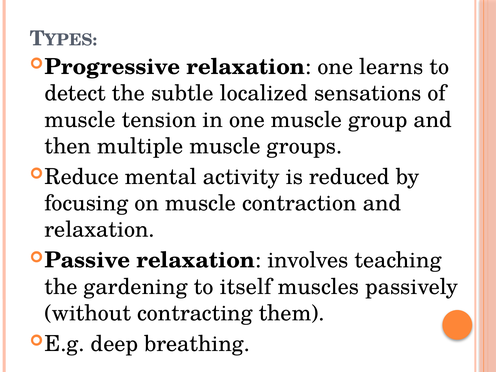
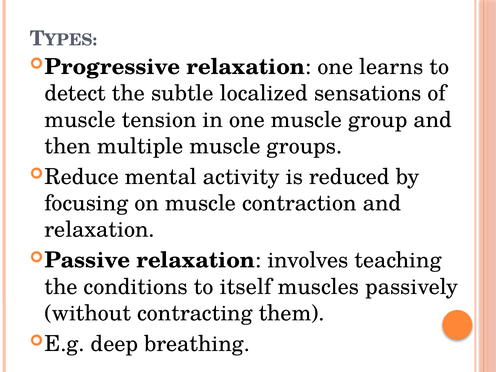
gardening: gardening -> conditions
